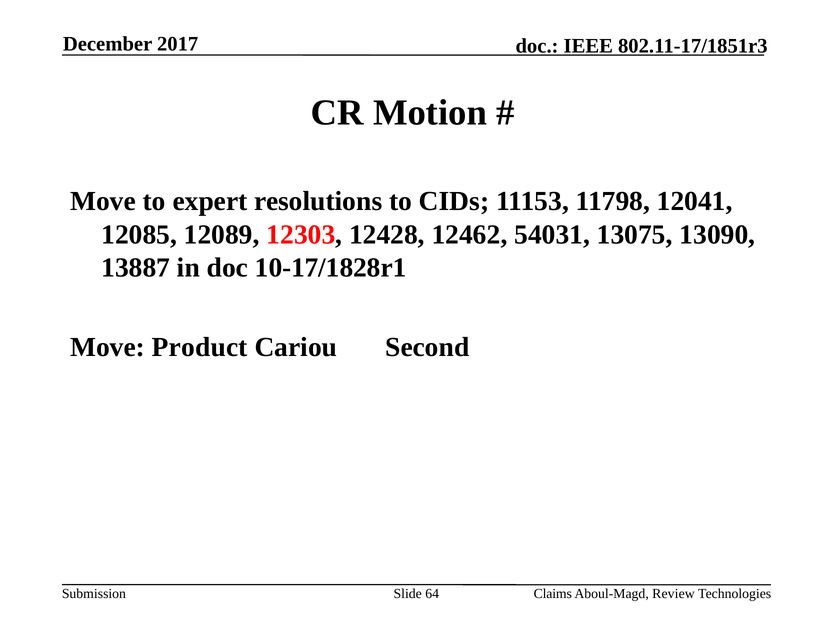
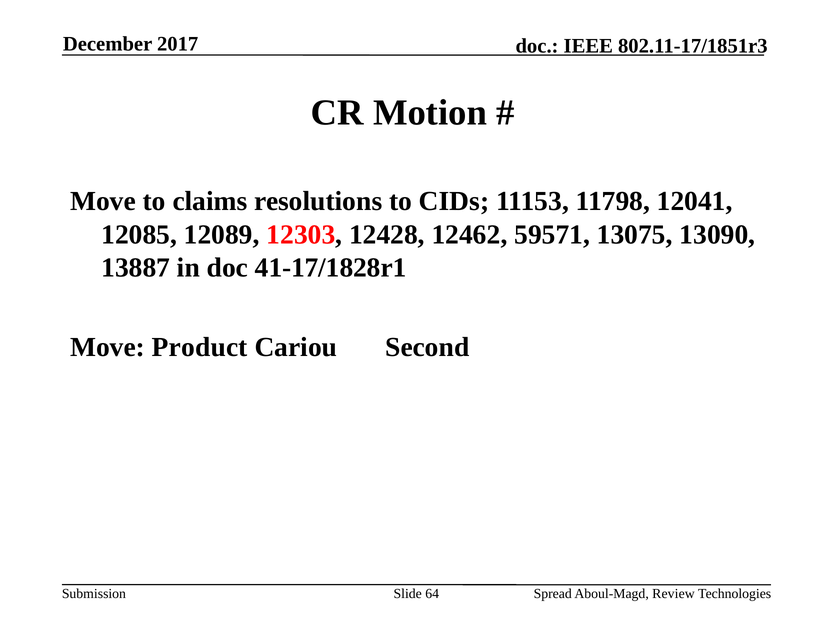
expert: expert -> claims
54031: 54031 -> 59571
10-17/1828r1: 10-17/1828r1 -> 41-17/1828r1
Claims: Claims -> Spread
